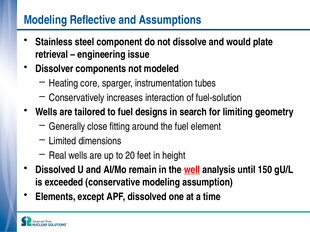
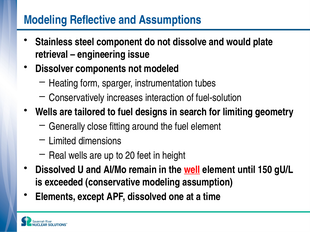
core: core -> form
well analysis: analysis -> element
